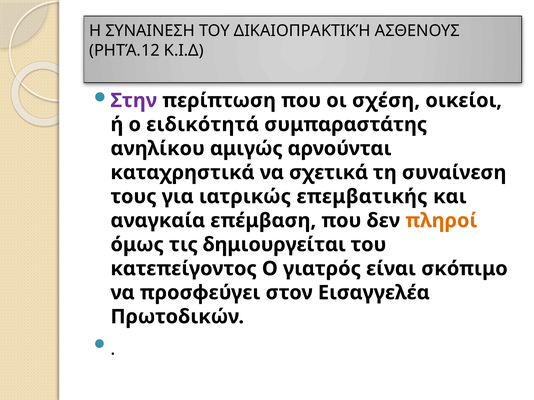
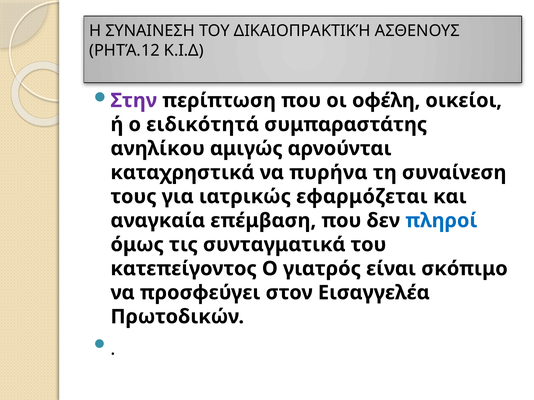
σχέση: σχέση -> οφέλη
σχετικά: σχετικά -> πυρήνα
επεμβατικής: επεμβατικής -> εφαρμόζεται
πληροί colour: orange -> blue
δημιουργείται: δημιουργείται -> συνταγματικά
